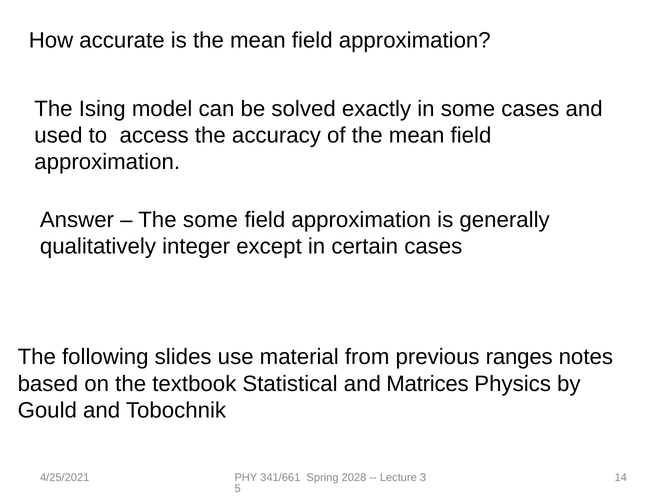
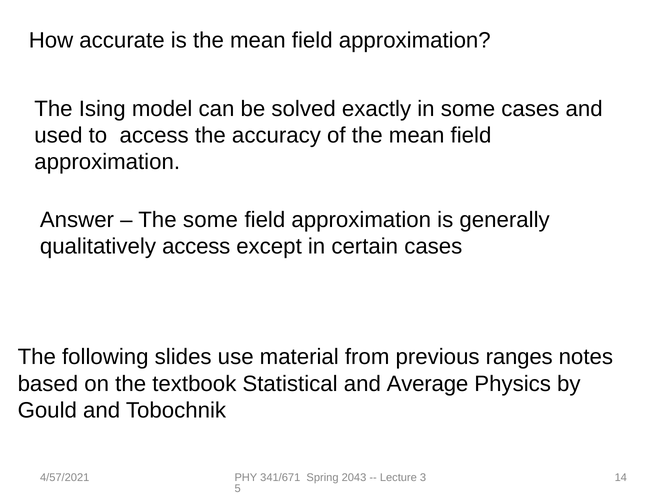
qualitatively integer: integer -> access
Matrices: Matrices -> Average
4/25/2021: 4/25/2021 -> 4/57/2021
341/661: 341/661 -> 341/671
2028: 2028 -> 2043
